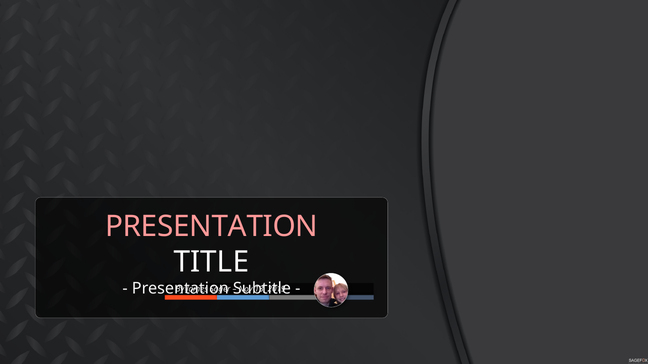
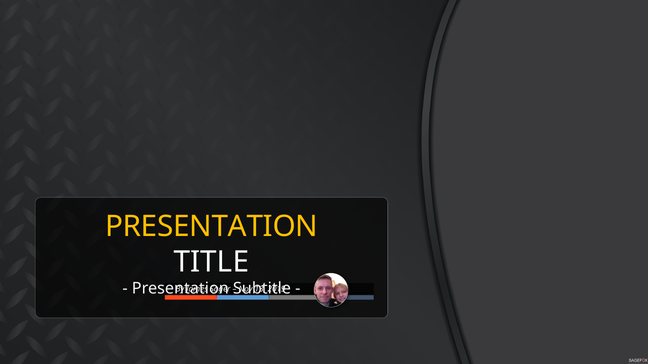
PRESENTATION at (212, 227) colour: pink -> yellow
